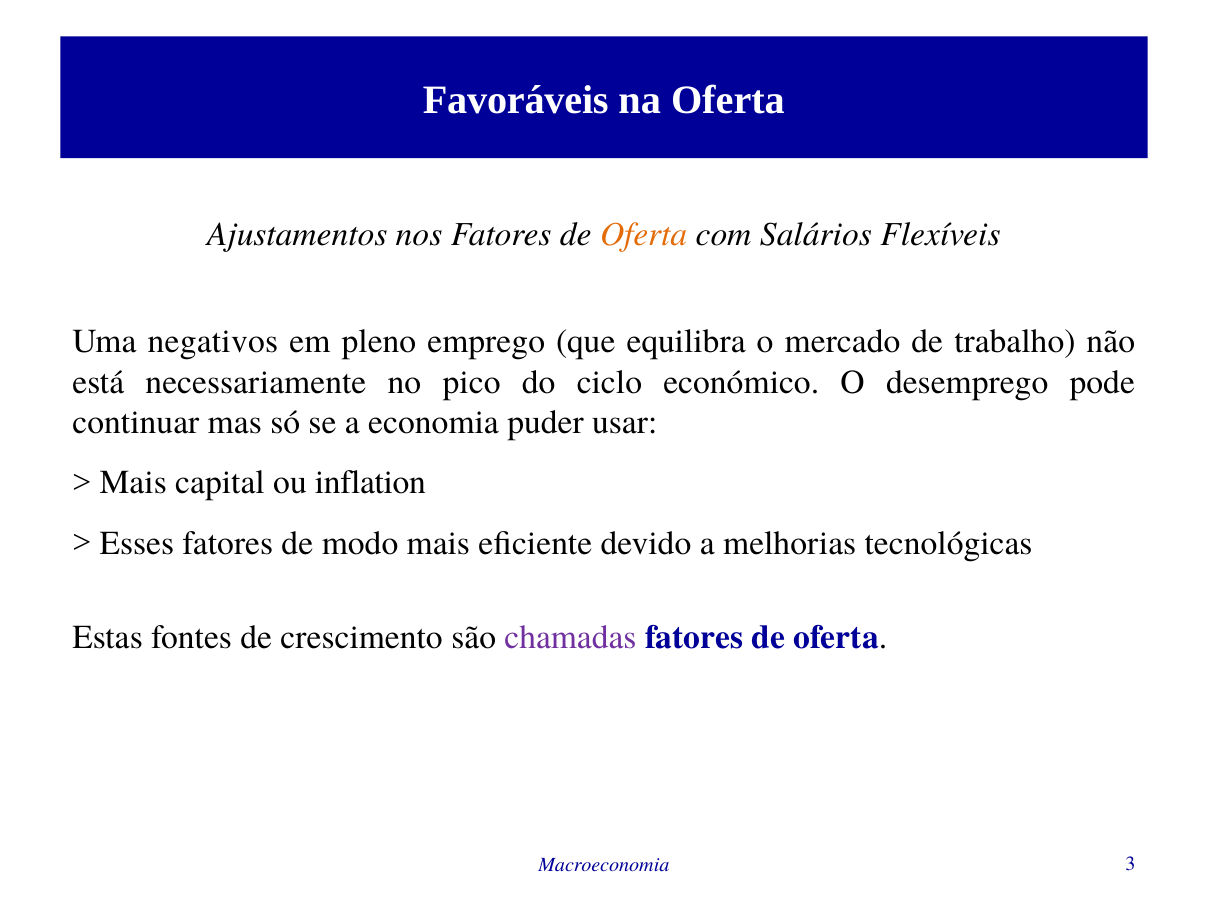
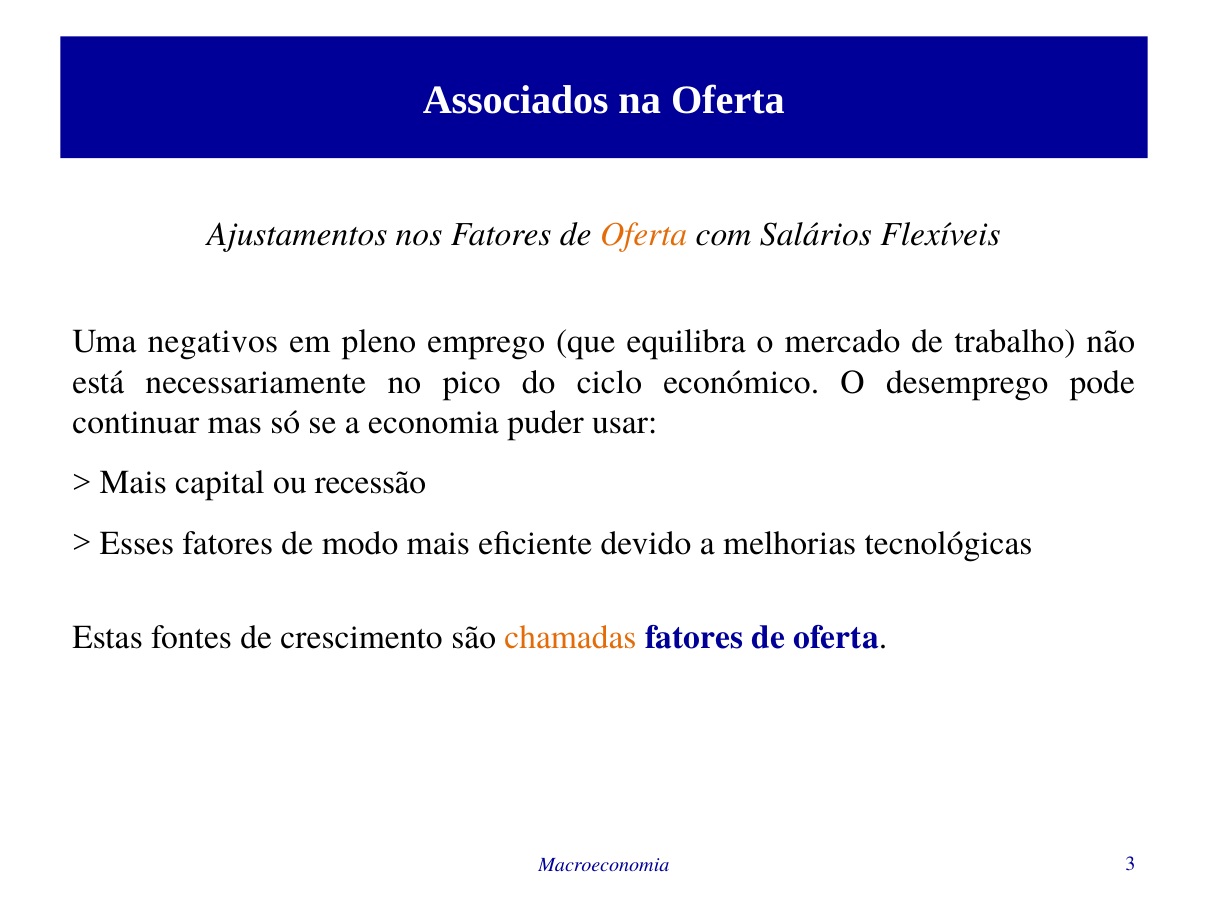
Favoráveis: Favoráveis -> Associados
inflation: inflation -> recessão
chamadas colour: purple -> orange
